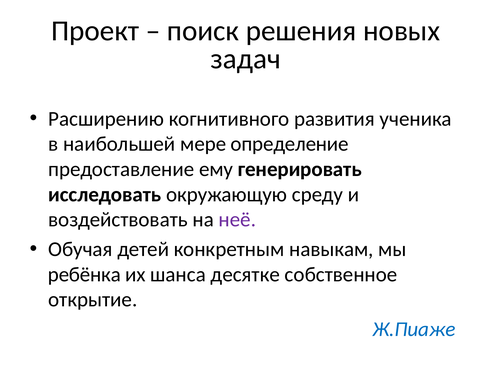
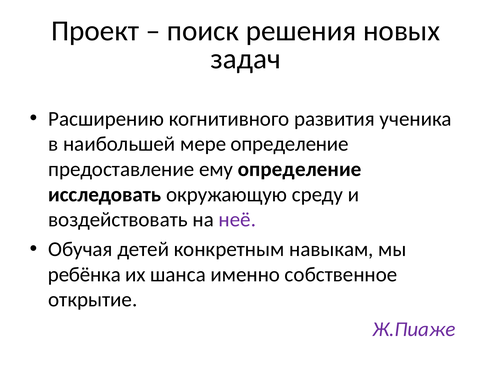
ему генерировать: генерировать -> определение
десятке: десятке -> именно
Ж.Пиаже colour: blue -> purple
